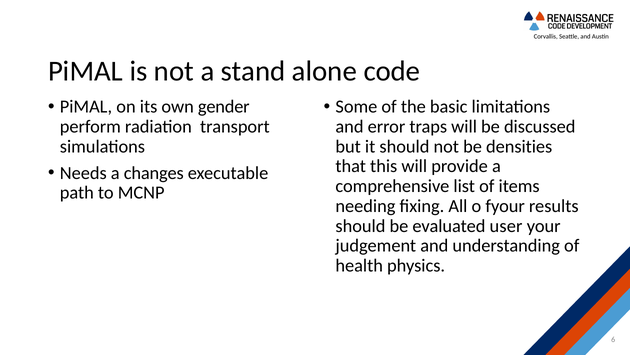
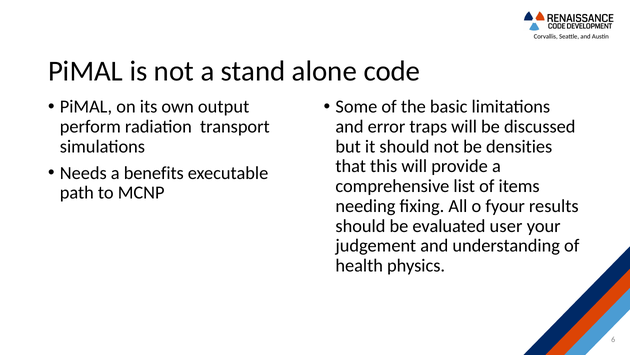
gender: gender -> output
changes: changes -> benefits
